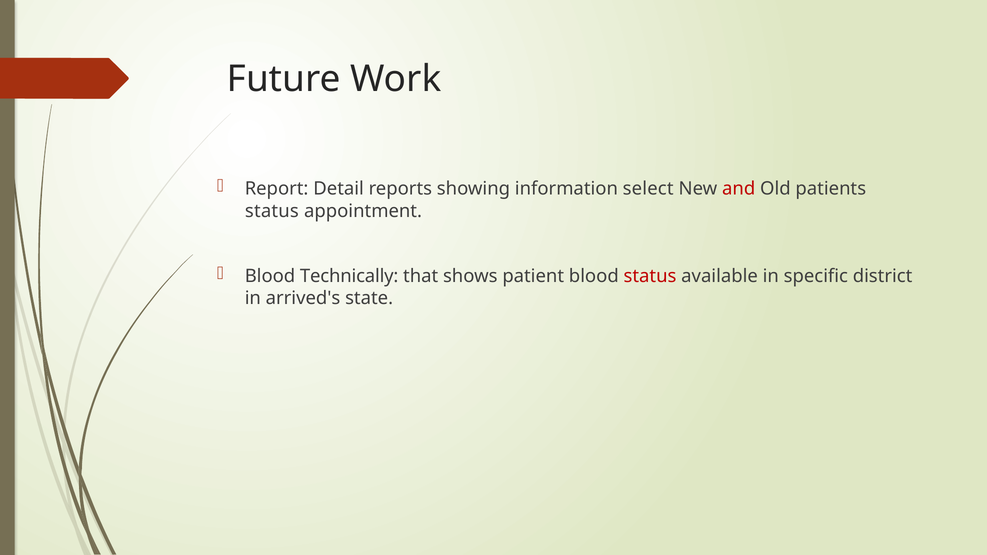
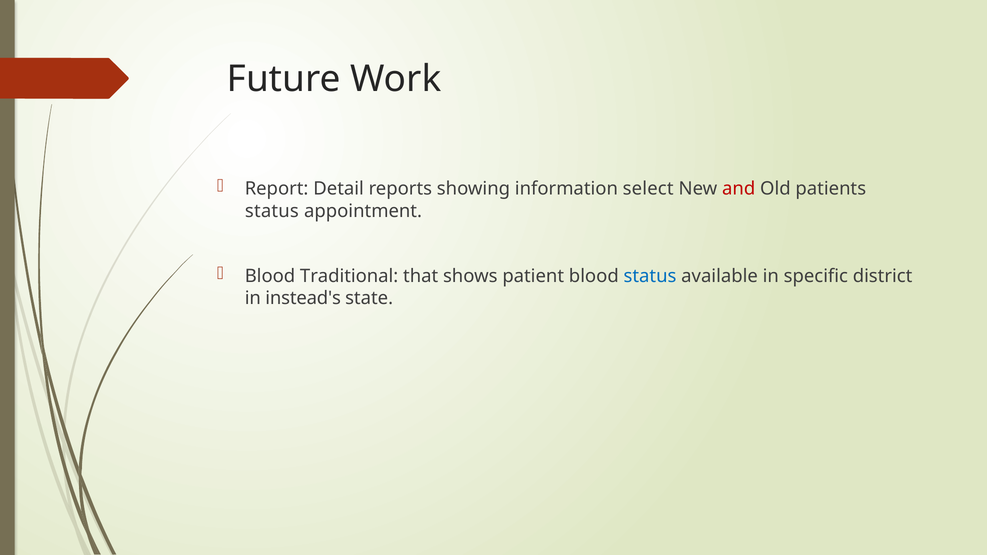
Technically: Technically -> Traditional
status at (650, 276) colour: red -> blue
arrived's: arrived's -> instead's
